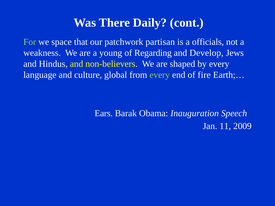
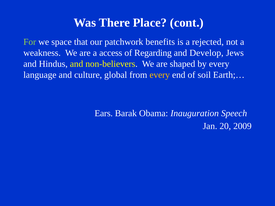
Daily: Daily -> Place
partisan: partisan -> benefits
officials: officials -> rejected
young: young -> access
every at (160, 75) colour: light green -> yellow
fire: fire -> soil
11: 11 -> 20
